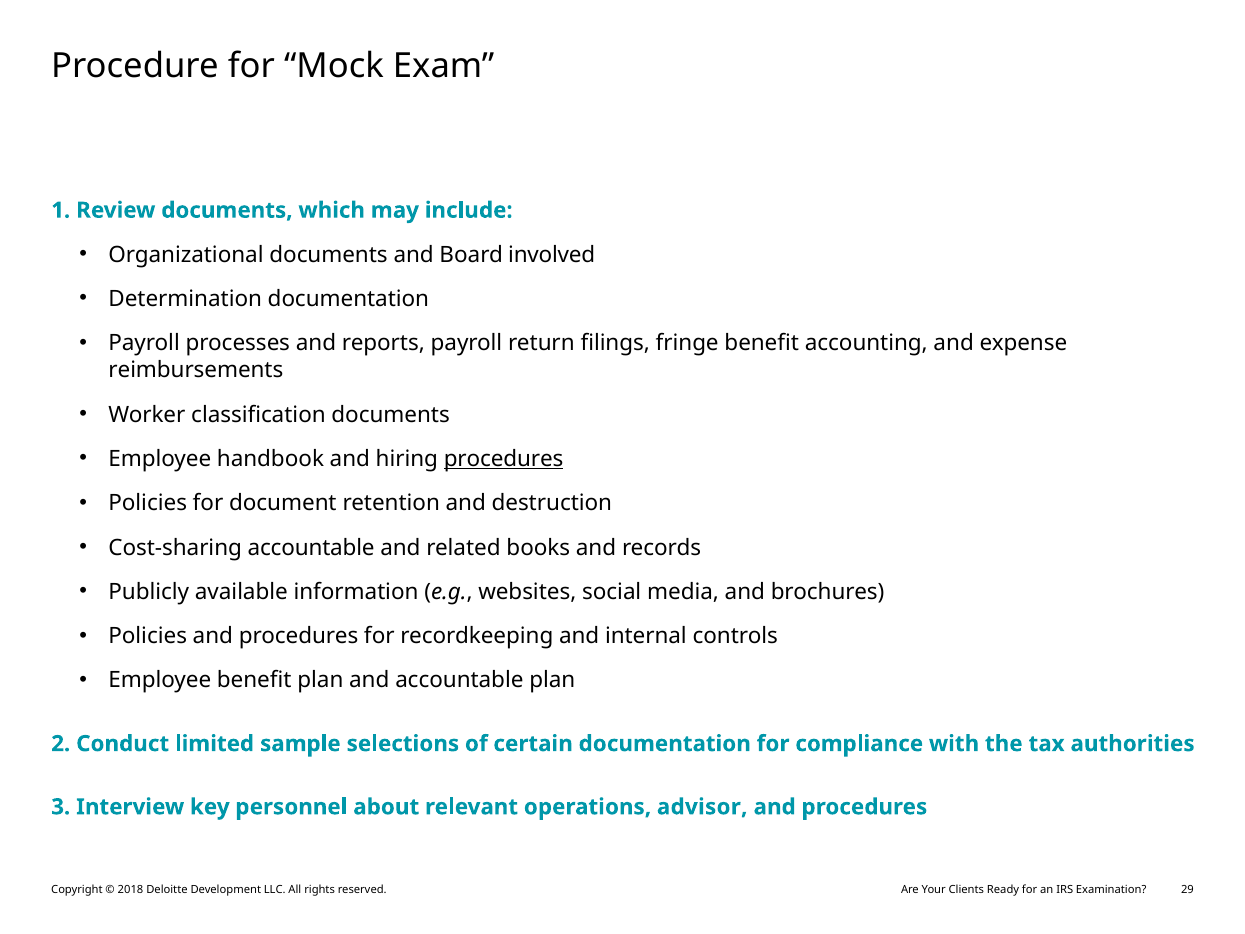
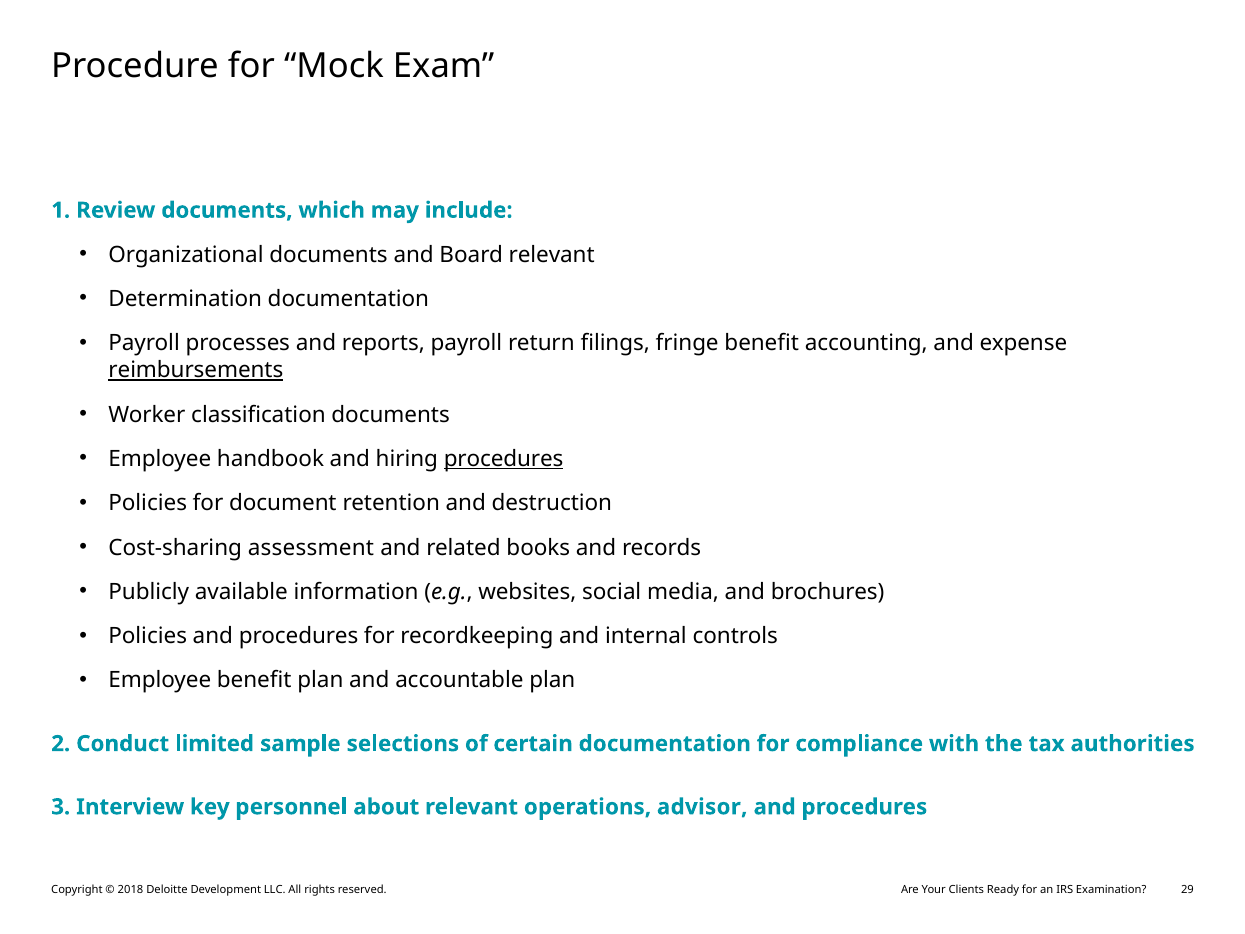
Board involved: involved -> relevant
reimbursements underline: none -> present
Cost-sharing accountable: accountable -> assessment
